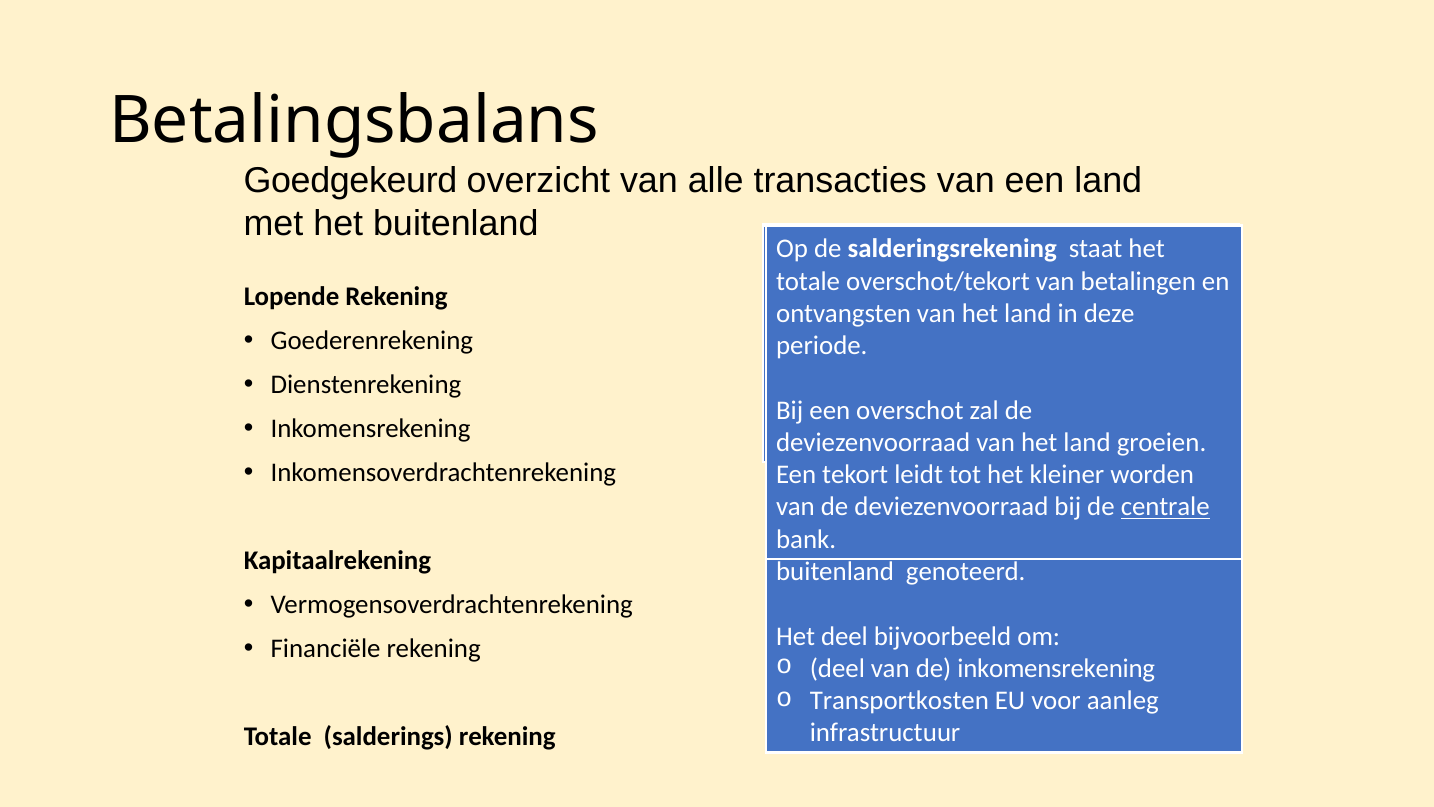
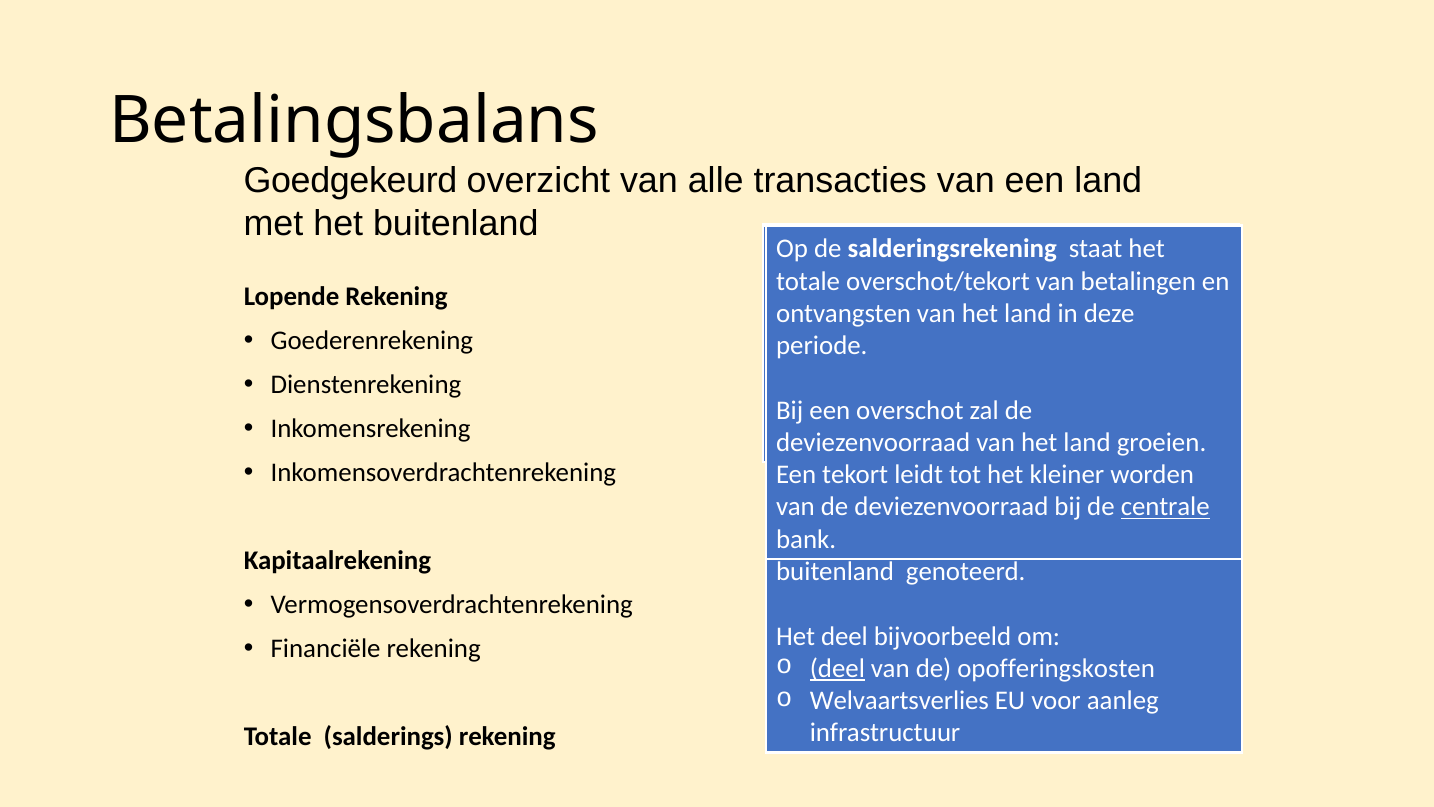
deel at (837, 668) underline: none -> present
van de inkomensrekening: inkomensrekening -> opofferingskosten
Transportkosten: Transportkosten -> Welvaartsverlies
